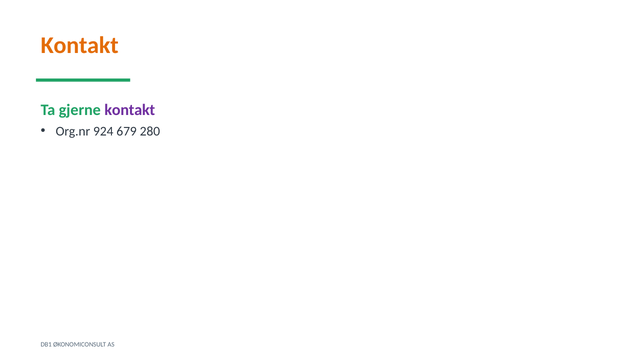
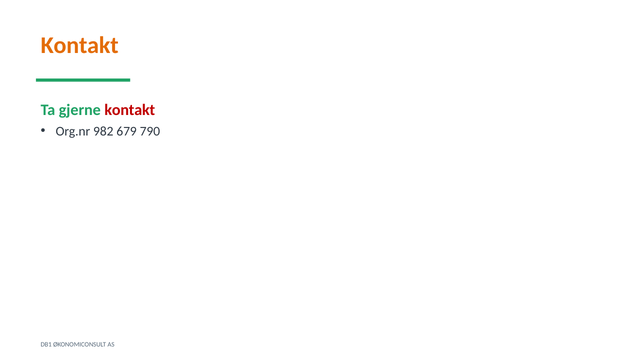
kontakt at (130, 110) colour: purple -> red
924: 924 -> 982
280: 280 -> 790
